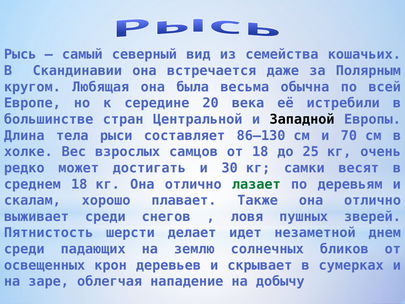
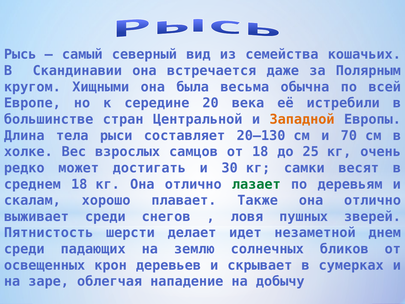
Любящая: Любящая -> Хищными
Западной colour: black -> orange
86—130: 86—130 -> 20—130
